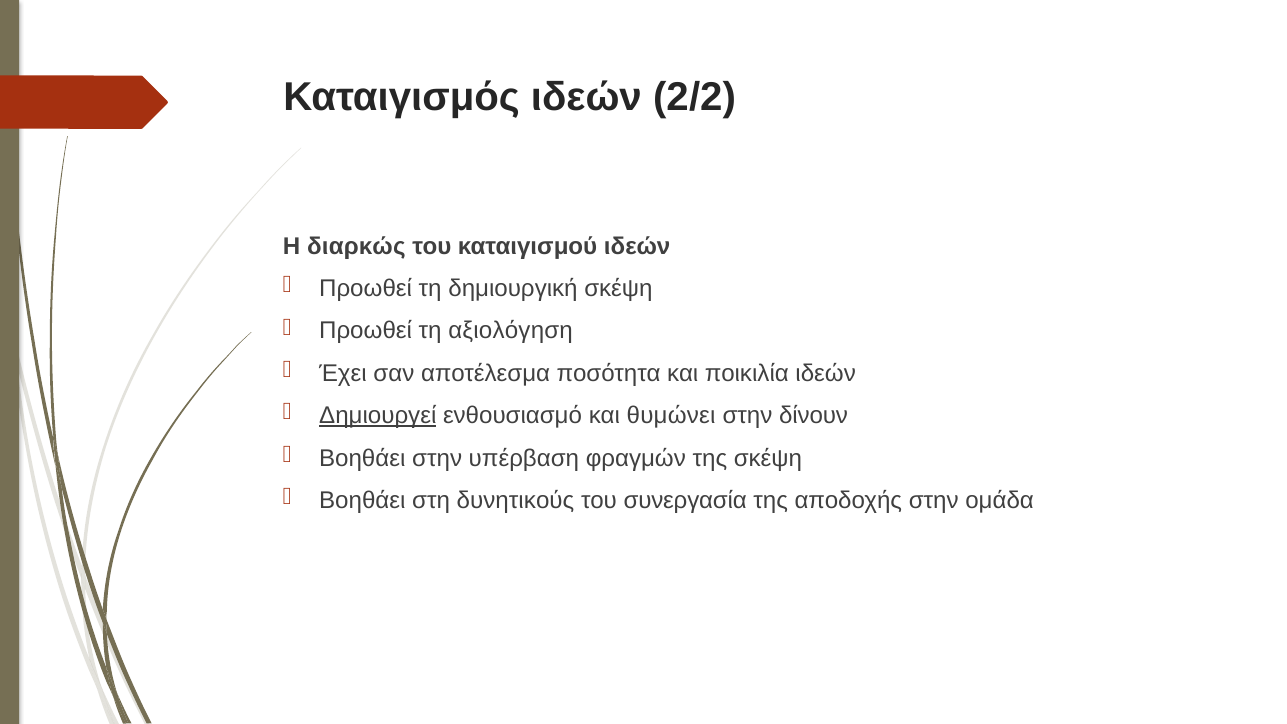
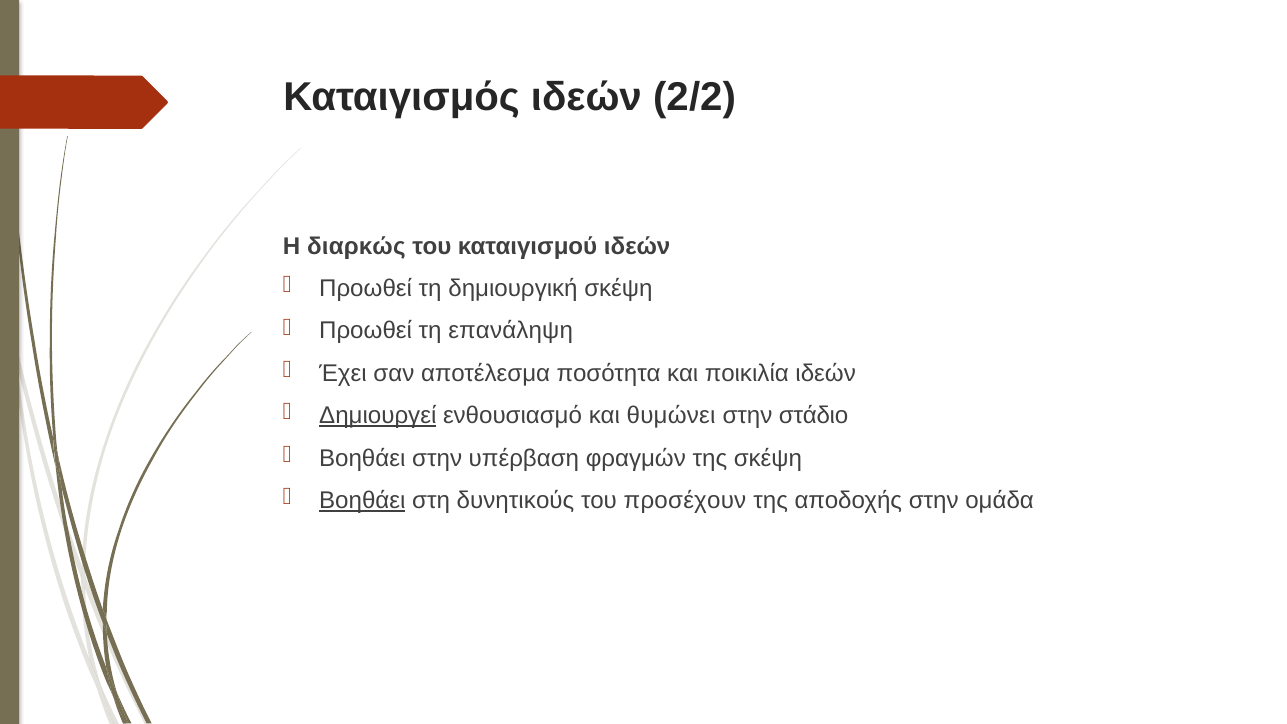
αξιολόγηση: αξιολόγηση -> επανάληψη
δίνουν: δίνουν -> στάδιο
Βοηθάει at (362, 500) underline: none -> present
συνεργασία: συνεργασία -> προσέχουν
